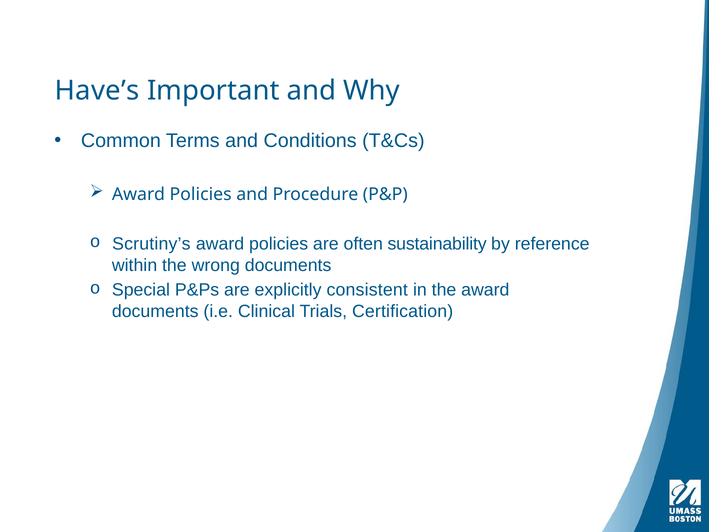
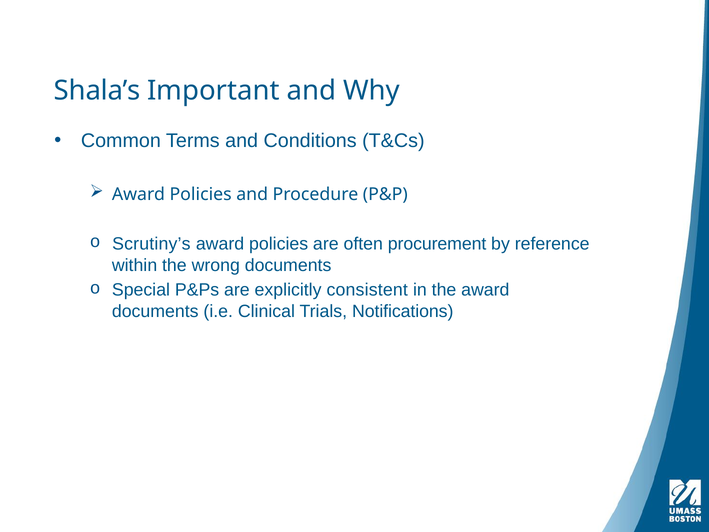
Have’s: Have’s -> Shala’s
sustainability: sustainability -> procurement
Certification: Certification -> Notifications
